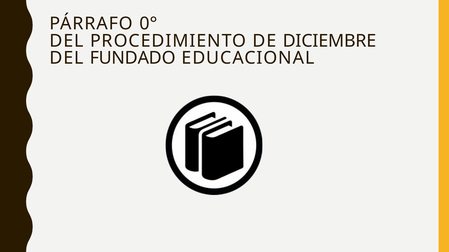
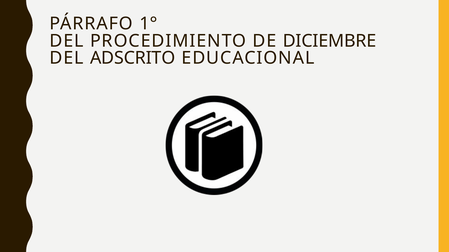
0°: 0° -> 1°
FUNDADO: FUNDADO -> ADSCRITO
